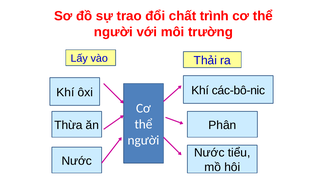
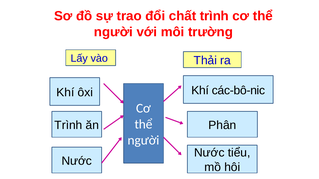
Thừa at (68, 125): Thừa -> Trình
